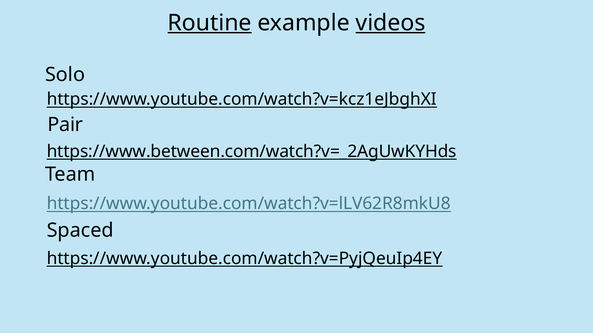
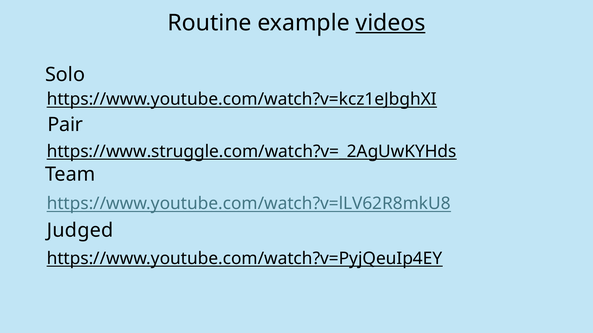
Routine underline: present -> none
https://www.between.com/watch?v=_2AgUwKYHds: https://www.between.com/watch?v=_2AgUwKYHds -> https://www.struggle.com/watch?v=_2AgUwKYHds
Spaced: Spaced -> Judged
